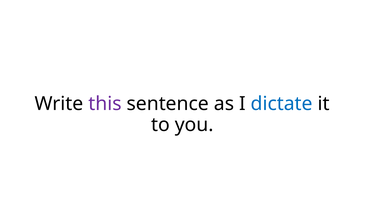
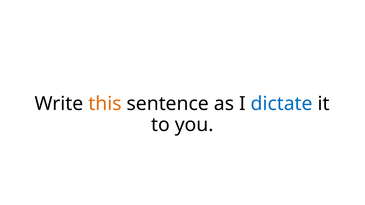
this colour: purple -> orange
